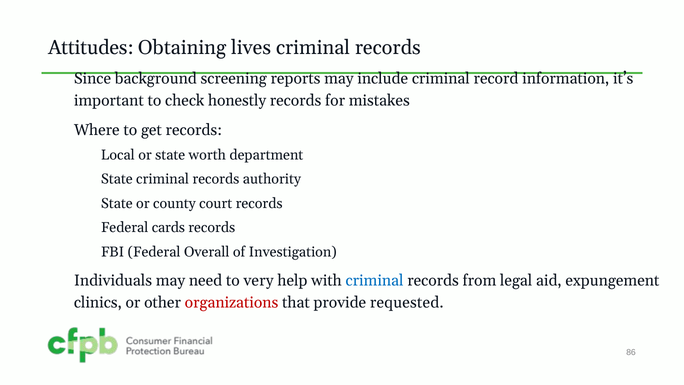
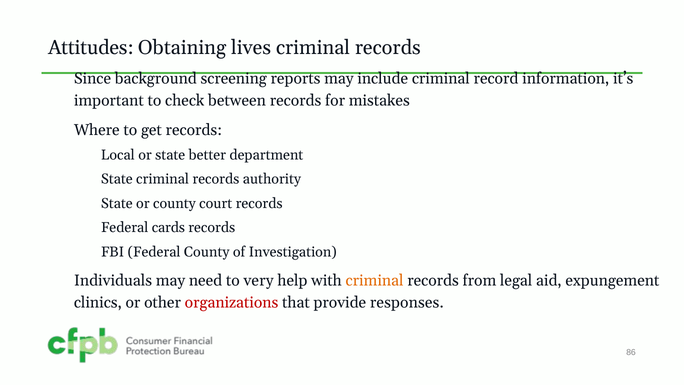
honestly: honestly -> between
worth: worth -> better
Federal Overall: Overall -> County
criminal at (375, 280) colour: blue -> orange
requested: requested -> responses
